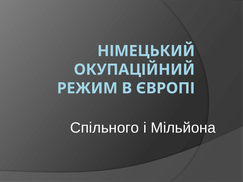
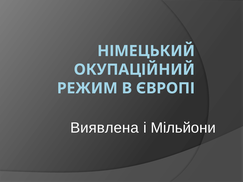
Спільного: Спільного -> Виявлена
Мільйона: Мільйона -> Мільйони
